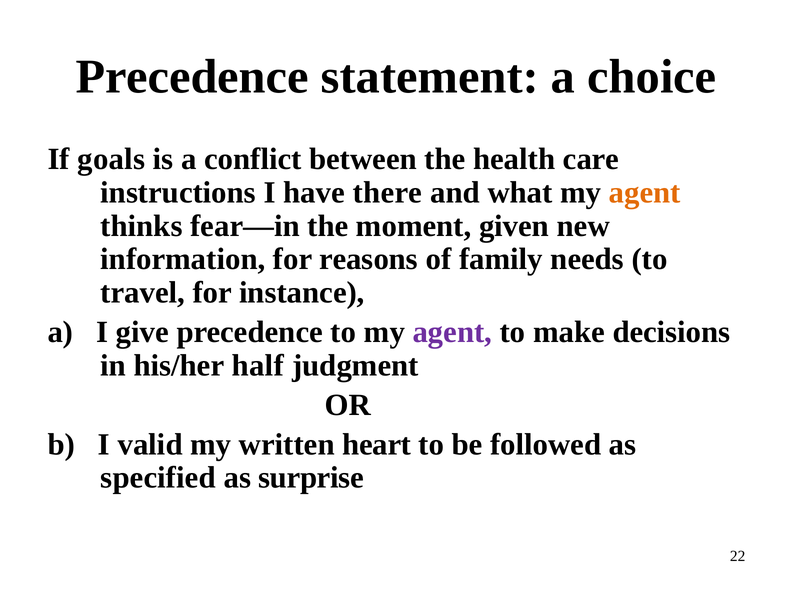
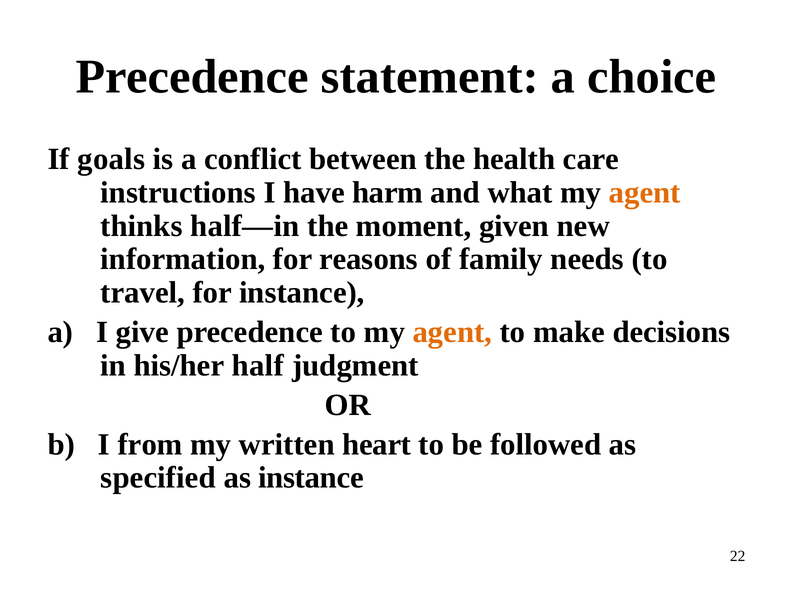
there: there -> harm
fear—in: fear—in -> half—in
agent at (452, 332) colour: purple -> orange
valid: valid -> from
as surprise: surprise -> instance
